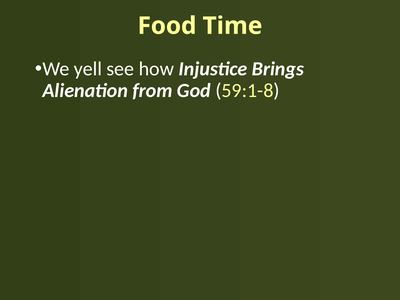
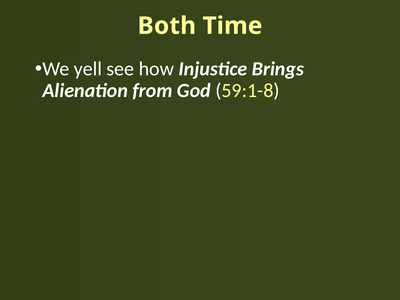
Food: Food -> Both
